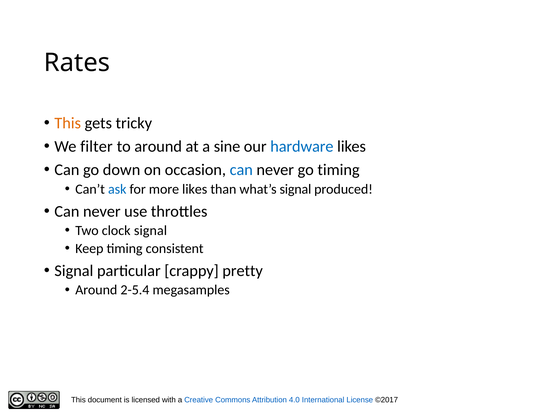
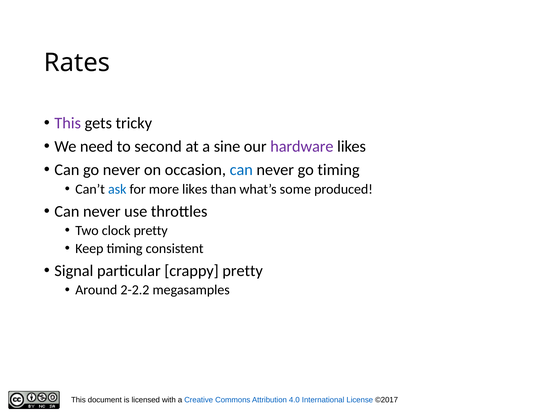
This at (68, 123) colour: orange -> purple
filter: filter -> need
to around: around -> second
hardware colour: blue -> purple
go down: down -> never
what’s signal: signal -> some
clock signal: signal -> pretty
2-5.4: 2-5.4 -> 2-2.2
